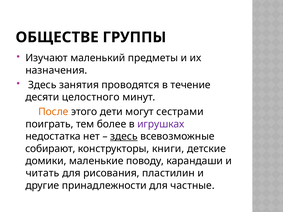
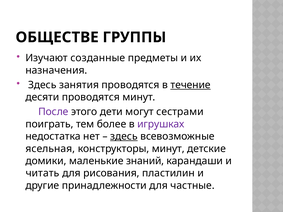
маленький: маленький -> созданные
течение underline: none -> present
десяти целостного: целостного -> проводятся
После colour: orange -> purple
собирают: собирают -> ясельная
конструкторы книги: книги -> минут
поводу: поводу -> знаний
